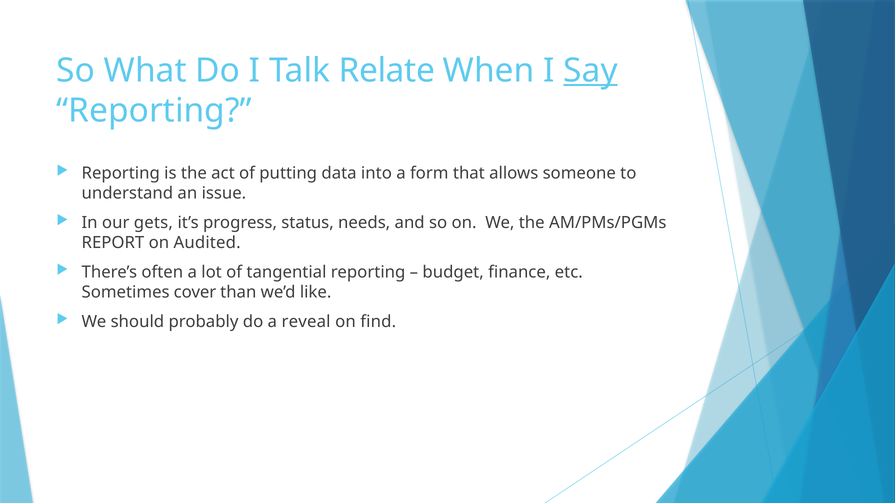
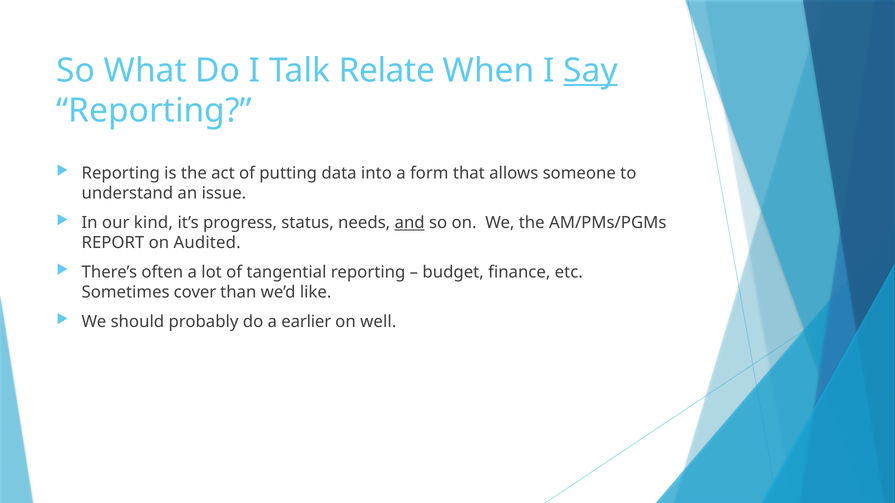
gets: gets -> kind
and underline: none -> present
reveal: reveal -> earlier
find: find -> well
